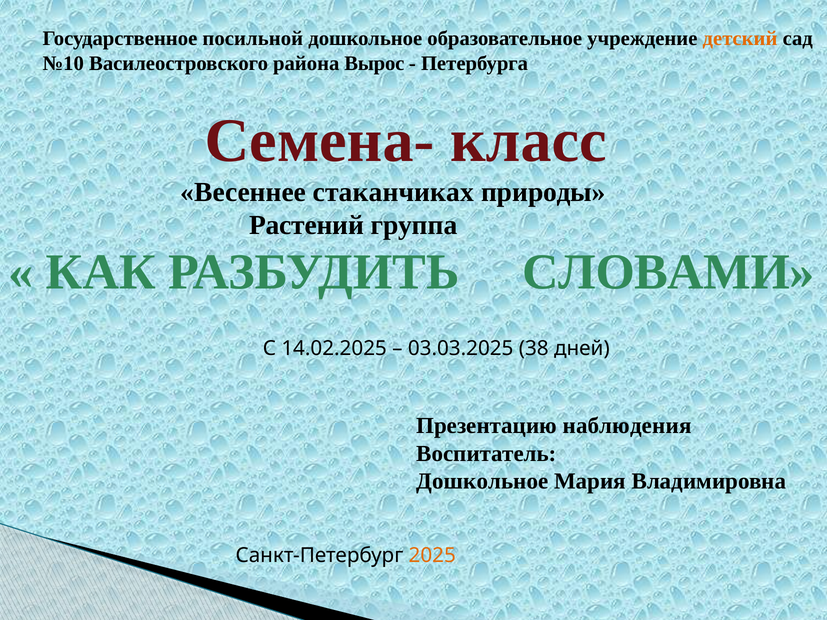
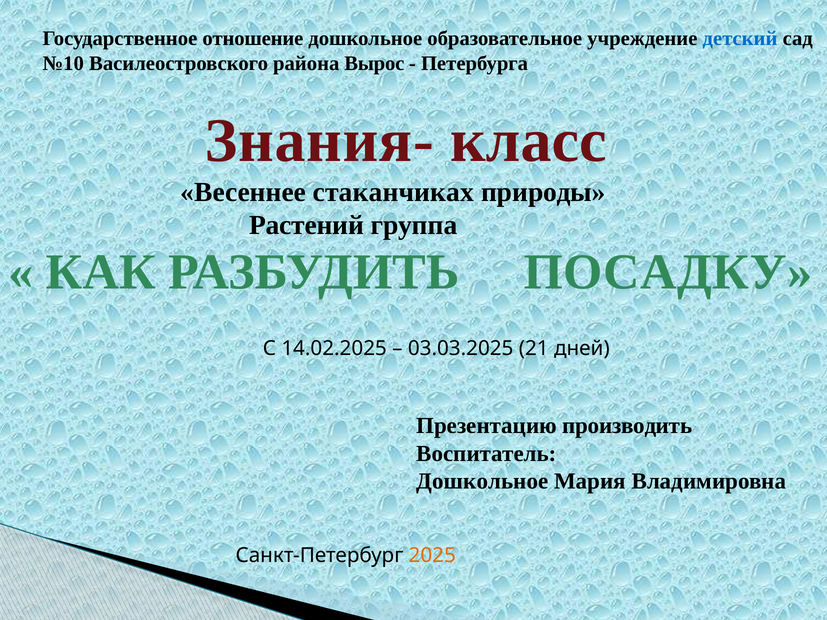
посильной: посильной -> отношение
детский colour: orange -> blue
Семена-: Семена- -> Знания-
СЛОВАМИ: СЛОВАМИ -> ПОСАДКУ
38: 38 -> 21
наблюдения: наблюдения -> производить
